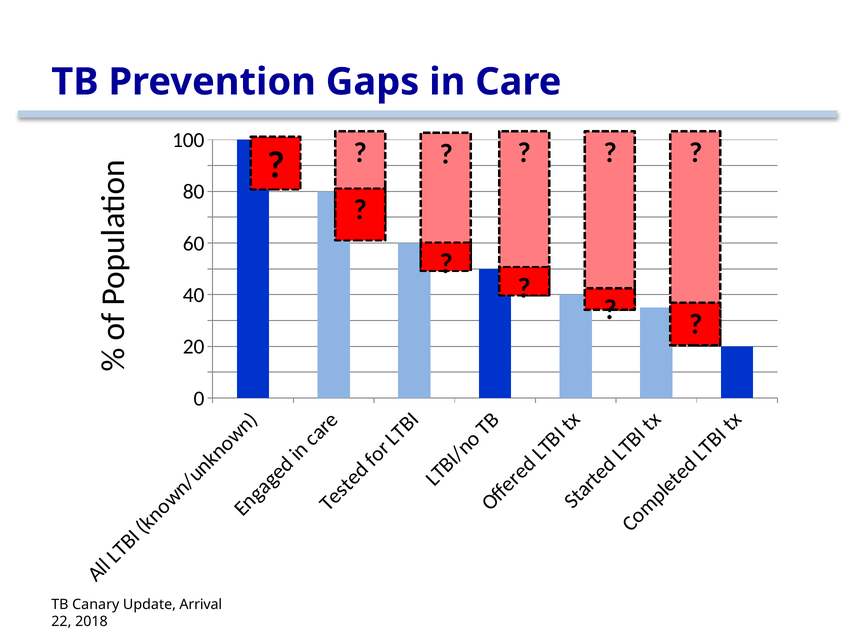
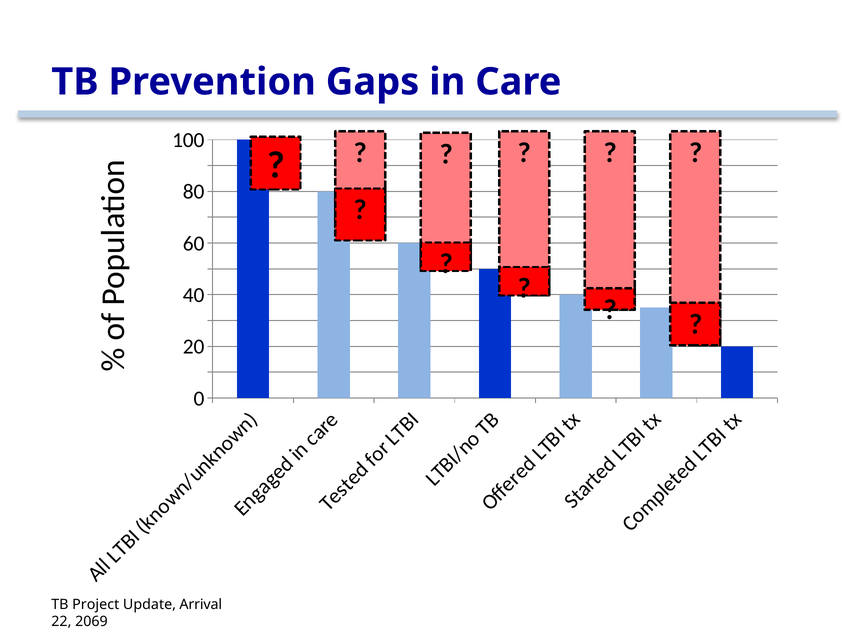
Canary: Canary -> Project
2018: 2018 -> 2069
